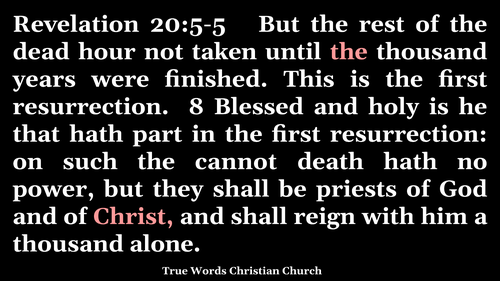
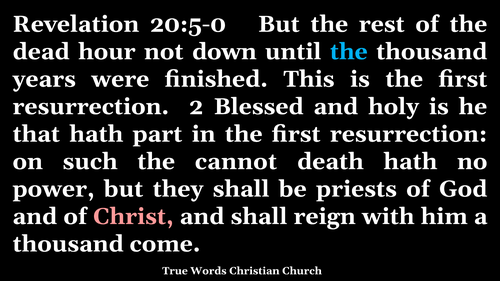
20:5-5: 20:5-5 -> 20:5-0
taken: taken -> down
the at (349, 52) colour: pink -> light blue
8: 8 -> 2
alone: alone -> come
